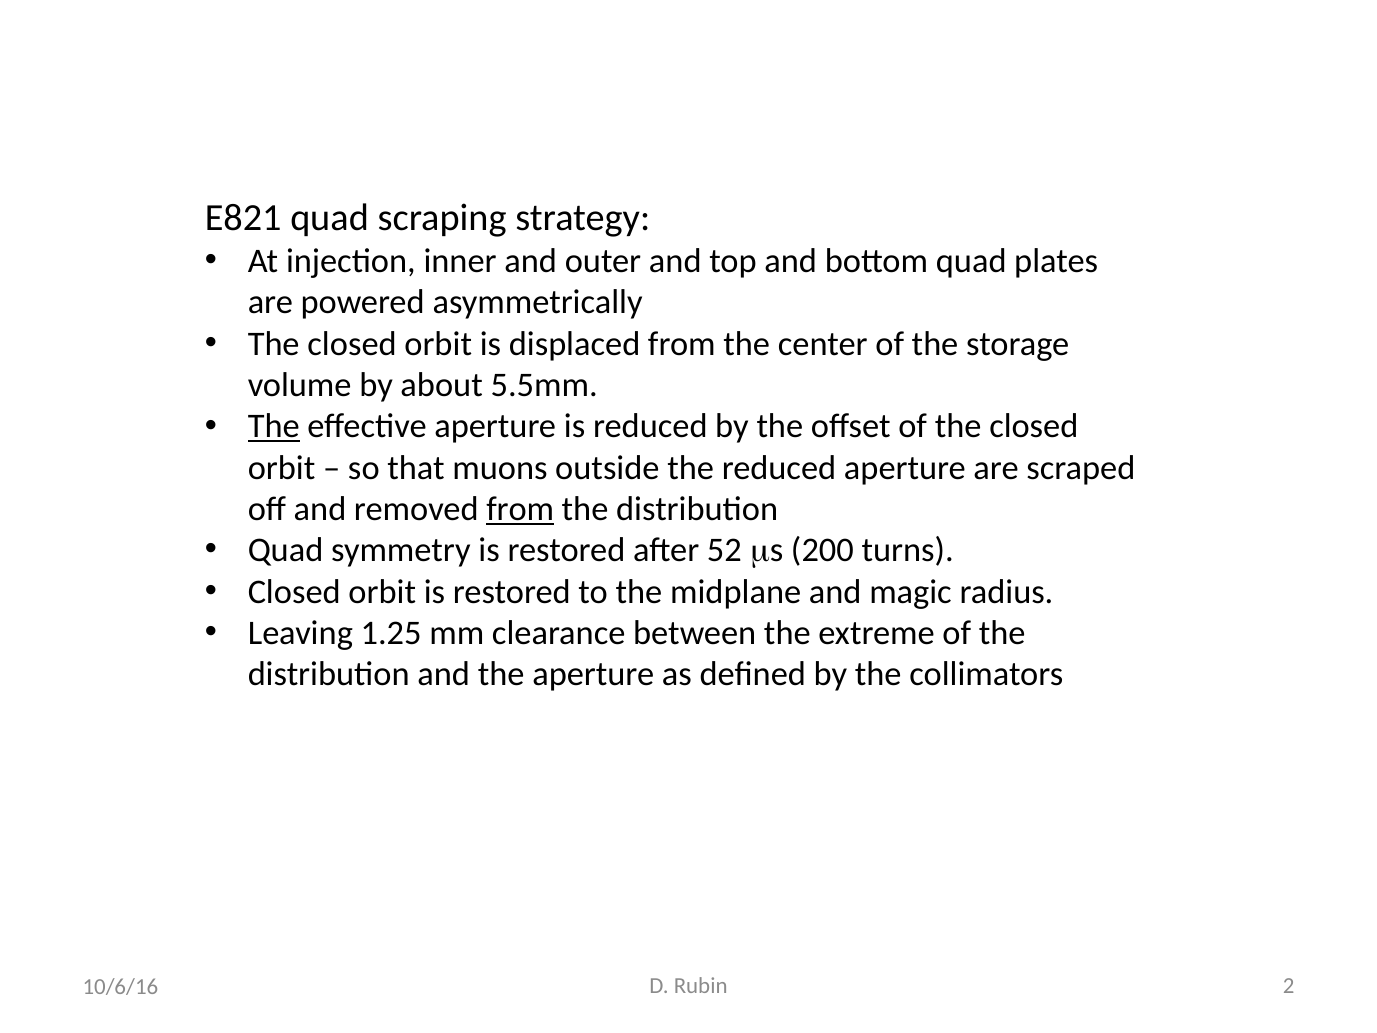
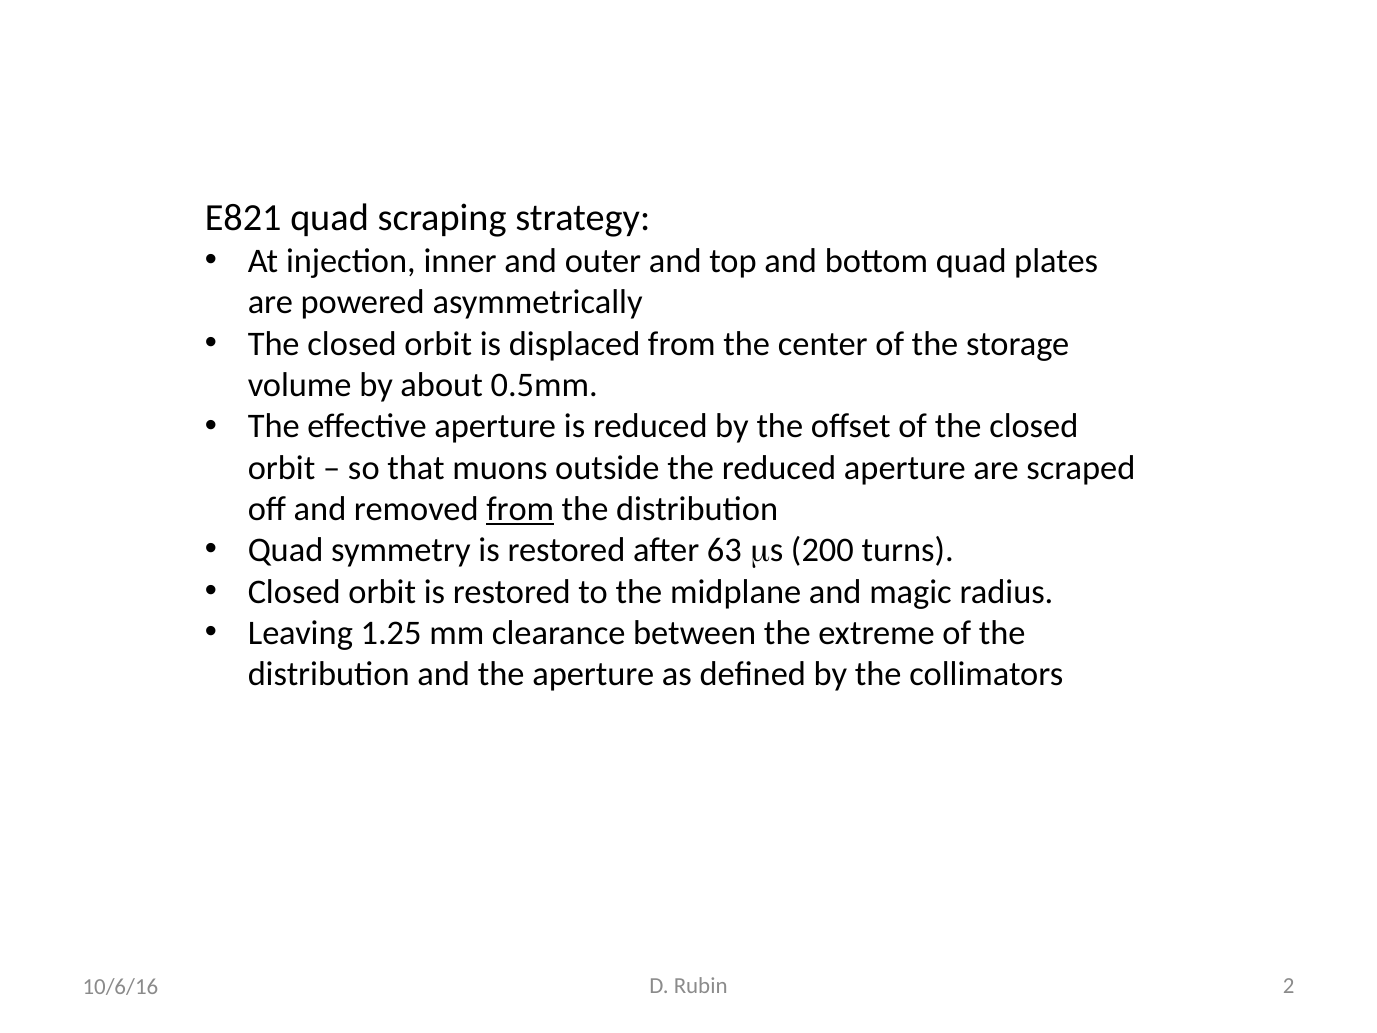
5.5mm: 5.5mm -> 0.5mm
The at (274, 426) underline: present -> none
52: 52 -> 63
